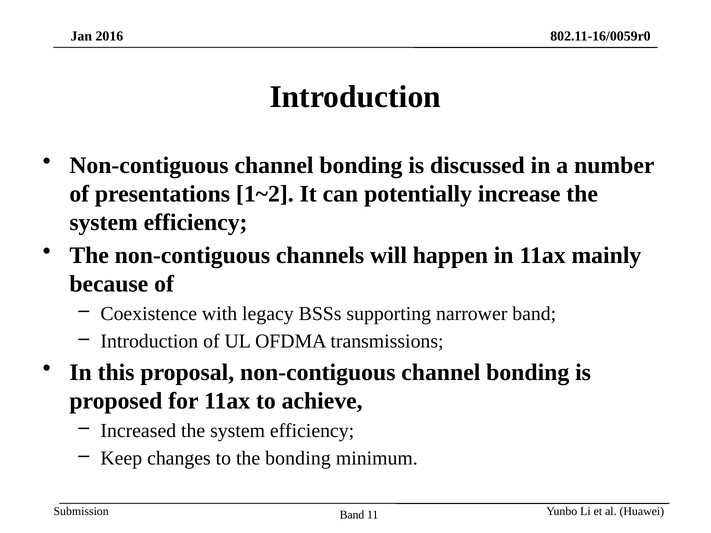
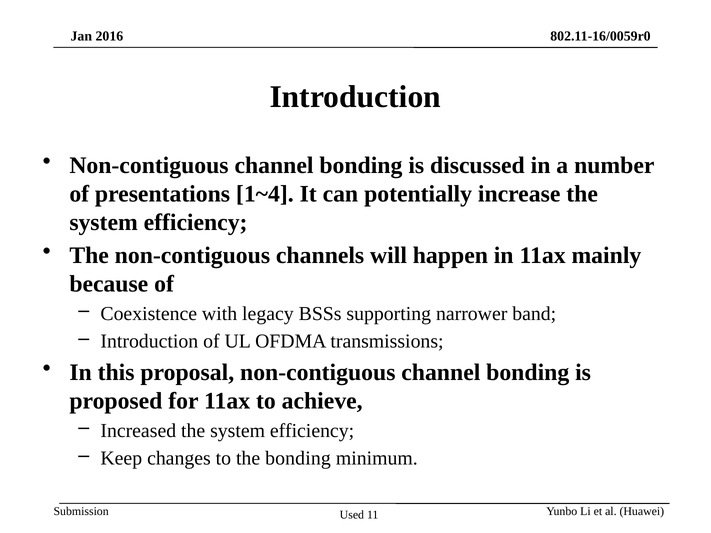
1~2: 1~2 -> 1~4
Band at (352, 515): Band -> Used
